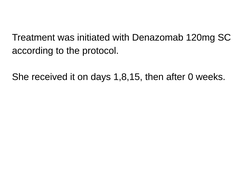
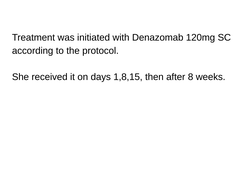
0: 0 -> 8
